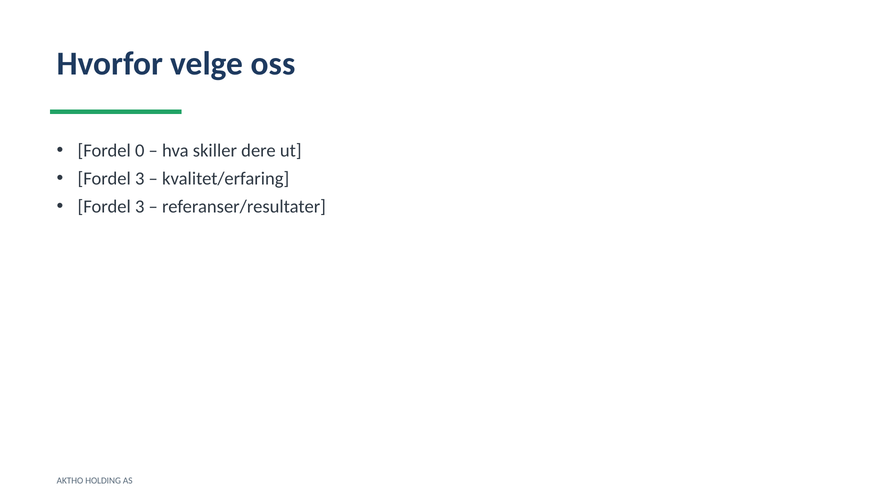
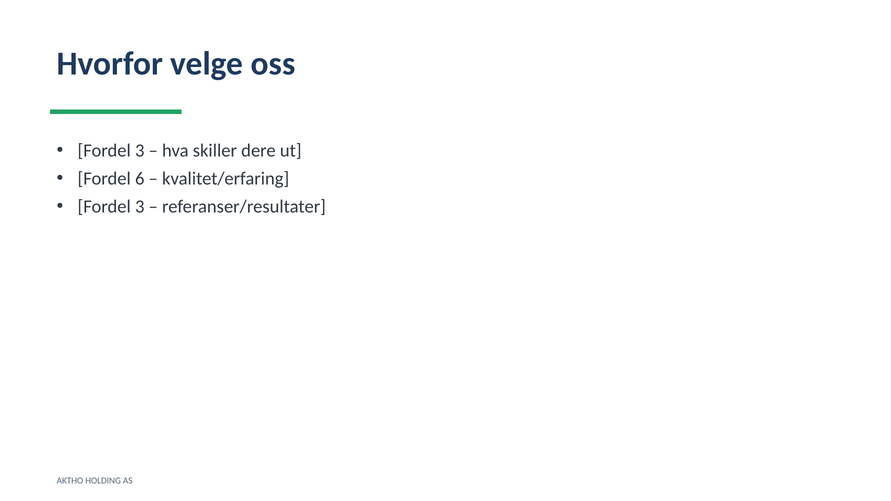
0 at (140, 151): 0 -> 3
3 at (140, 179): 3 -> 6
